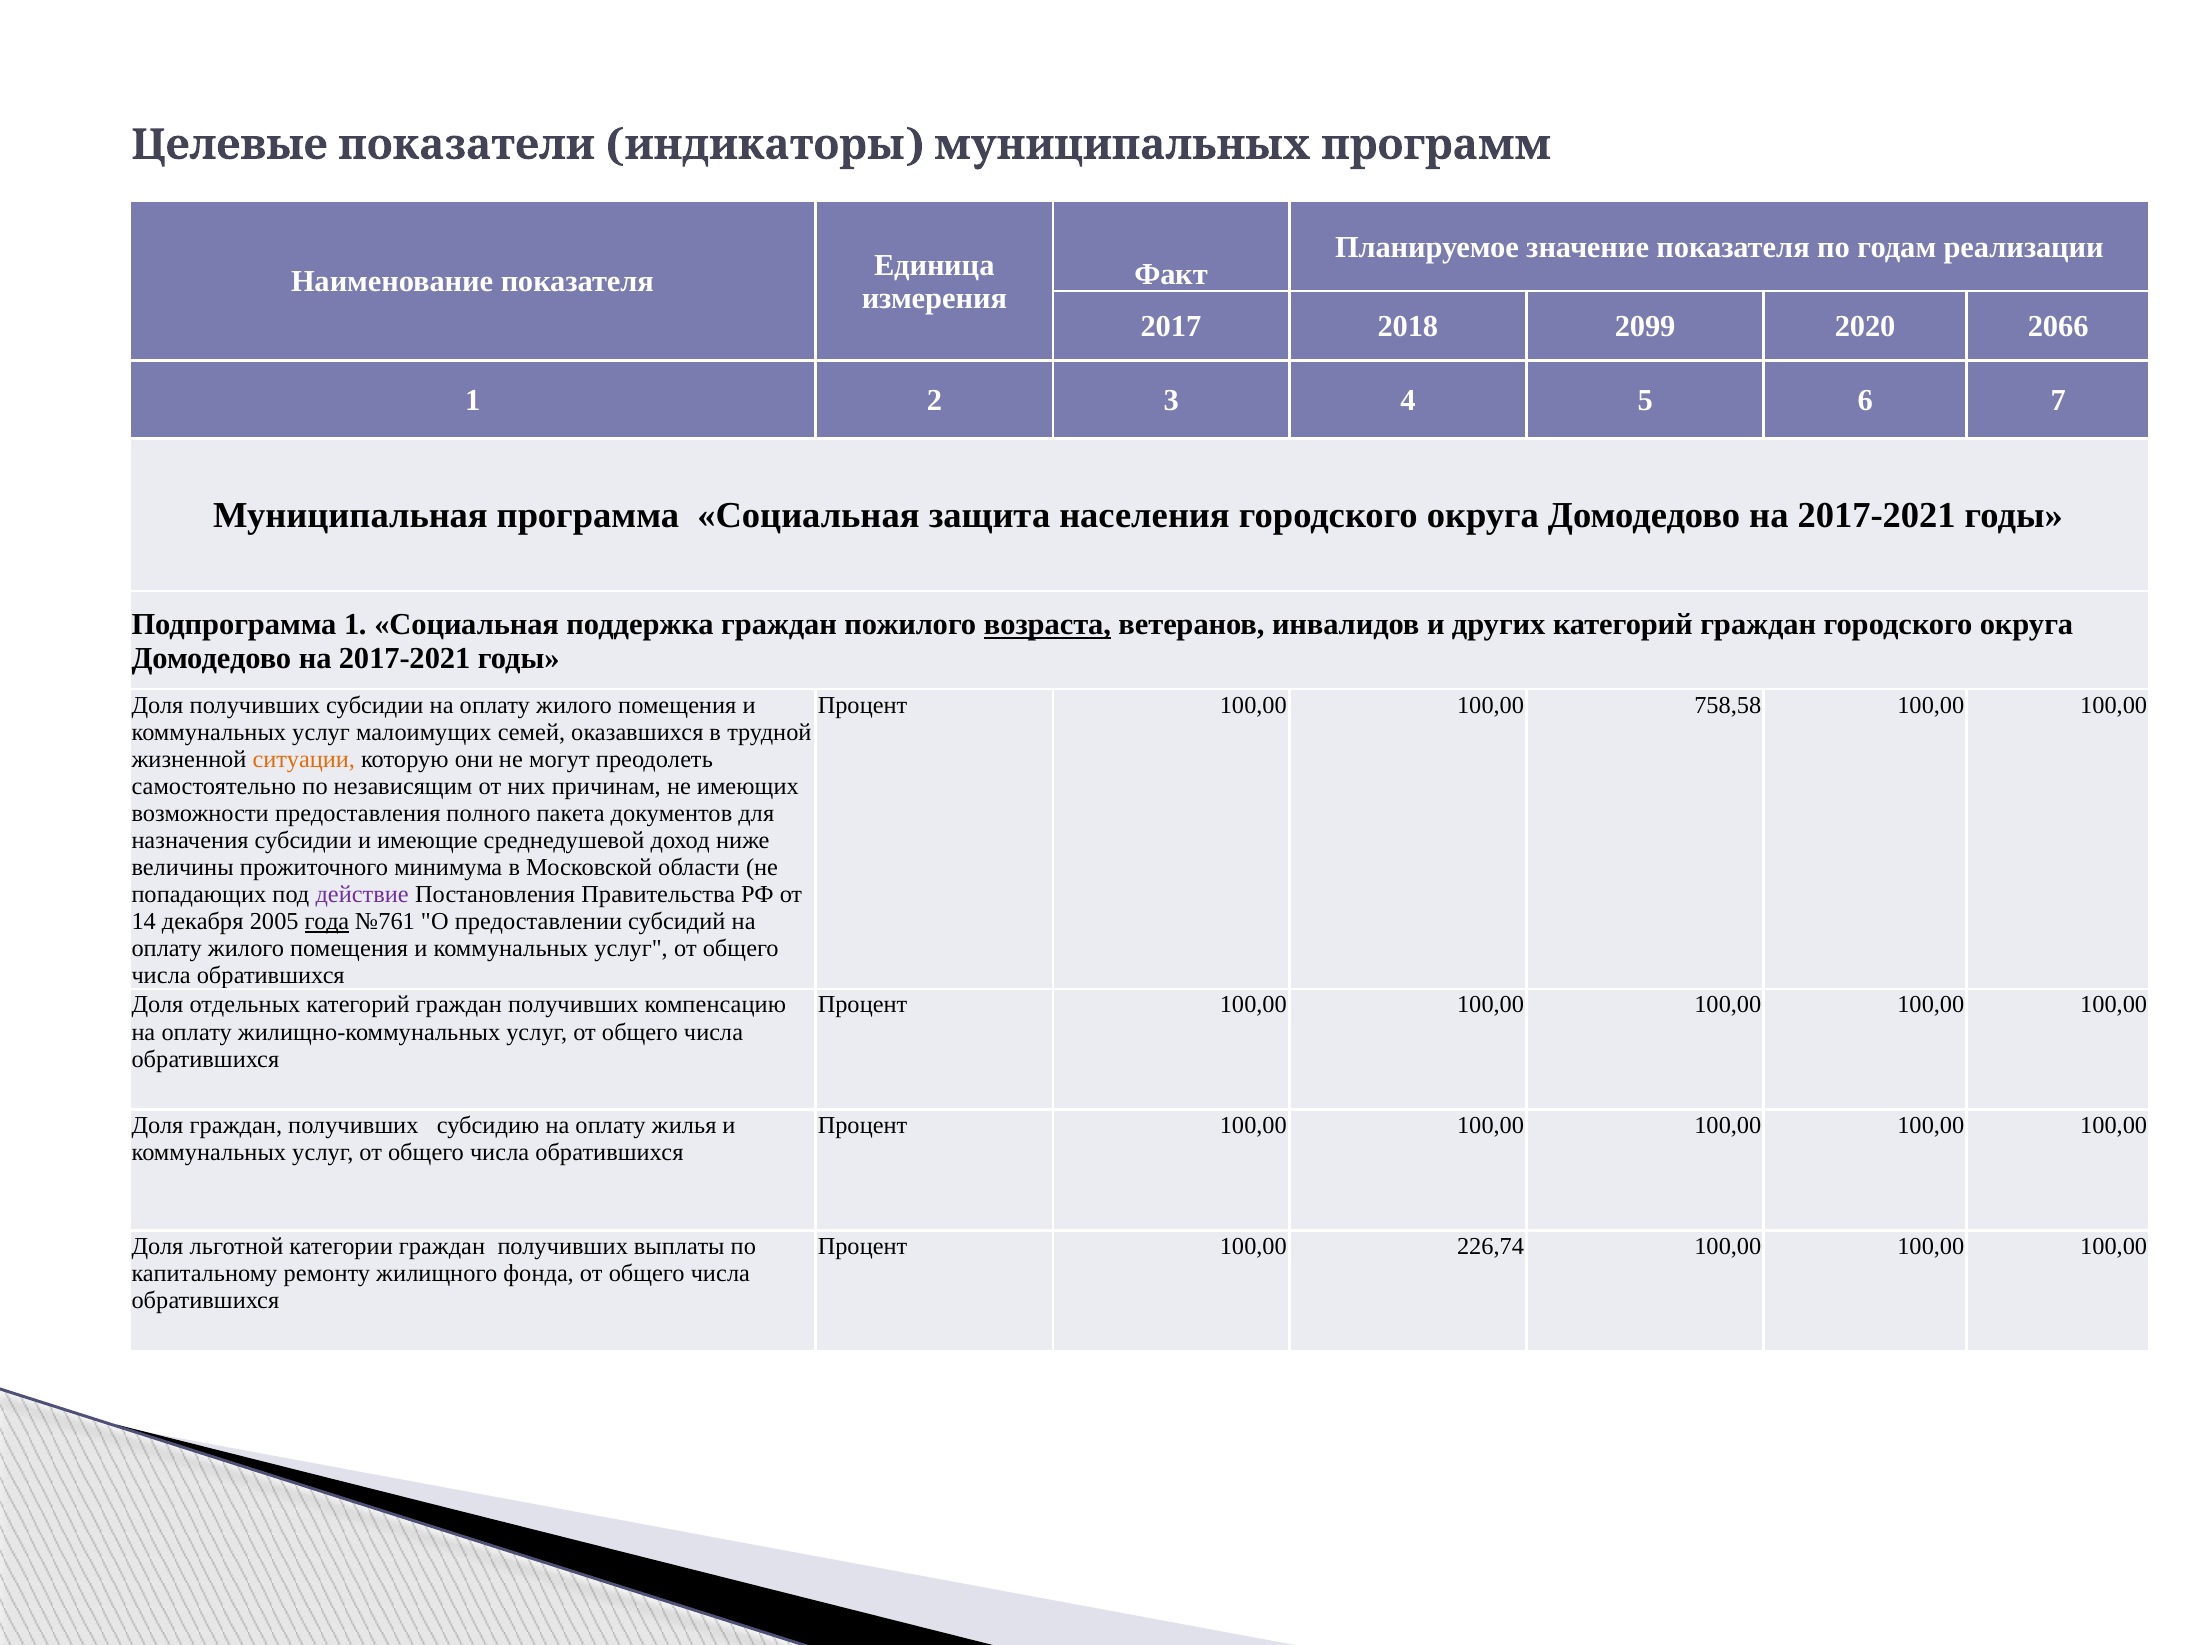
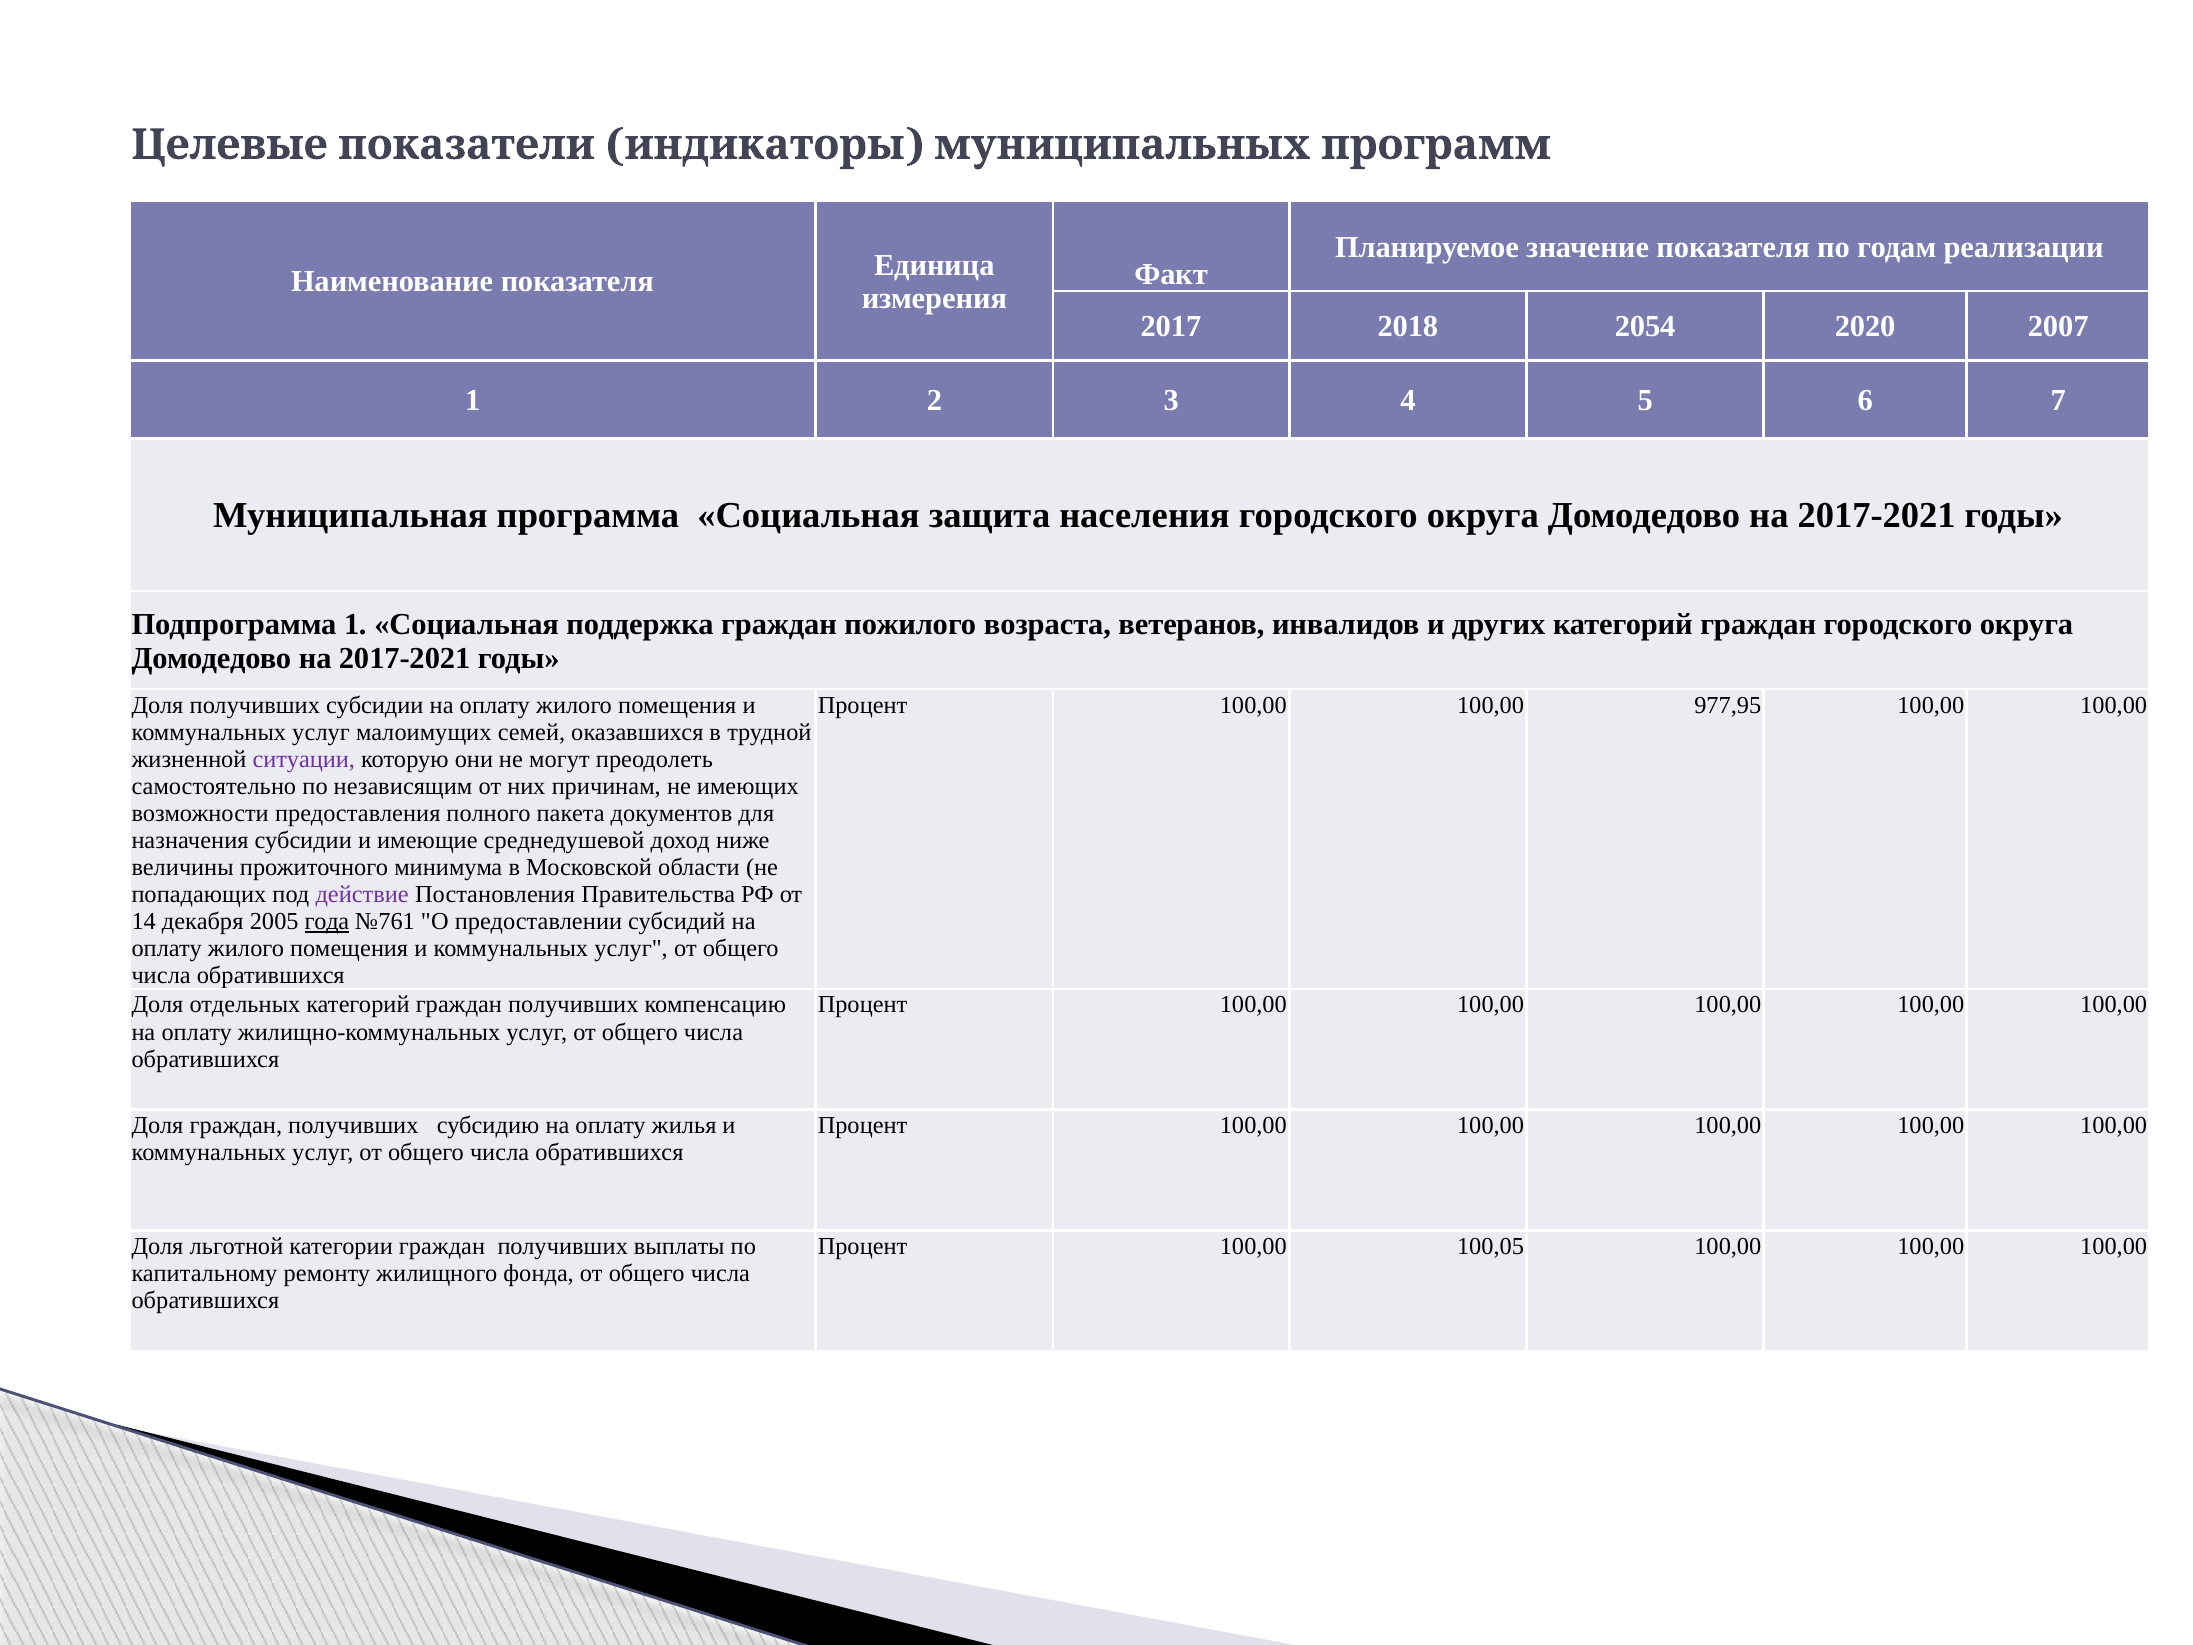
2099: 2099 -> 2054
2066: 2066 -> 2007
возраста underline: present -> none
758,58: 758,58 -> 977,95
ситуации colour: orange -> purple
226,74: 226,74 -> 100,05
